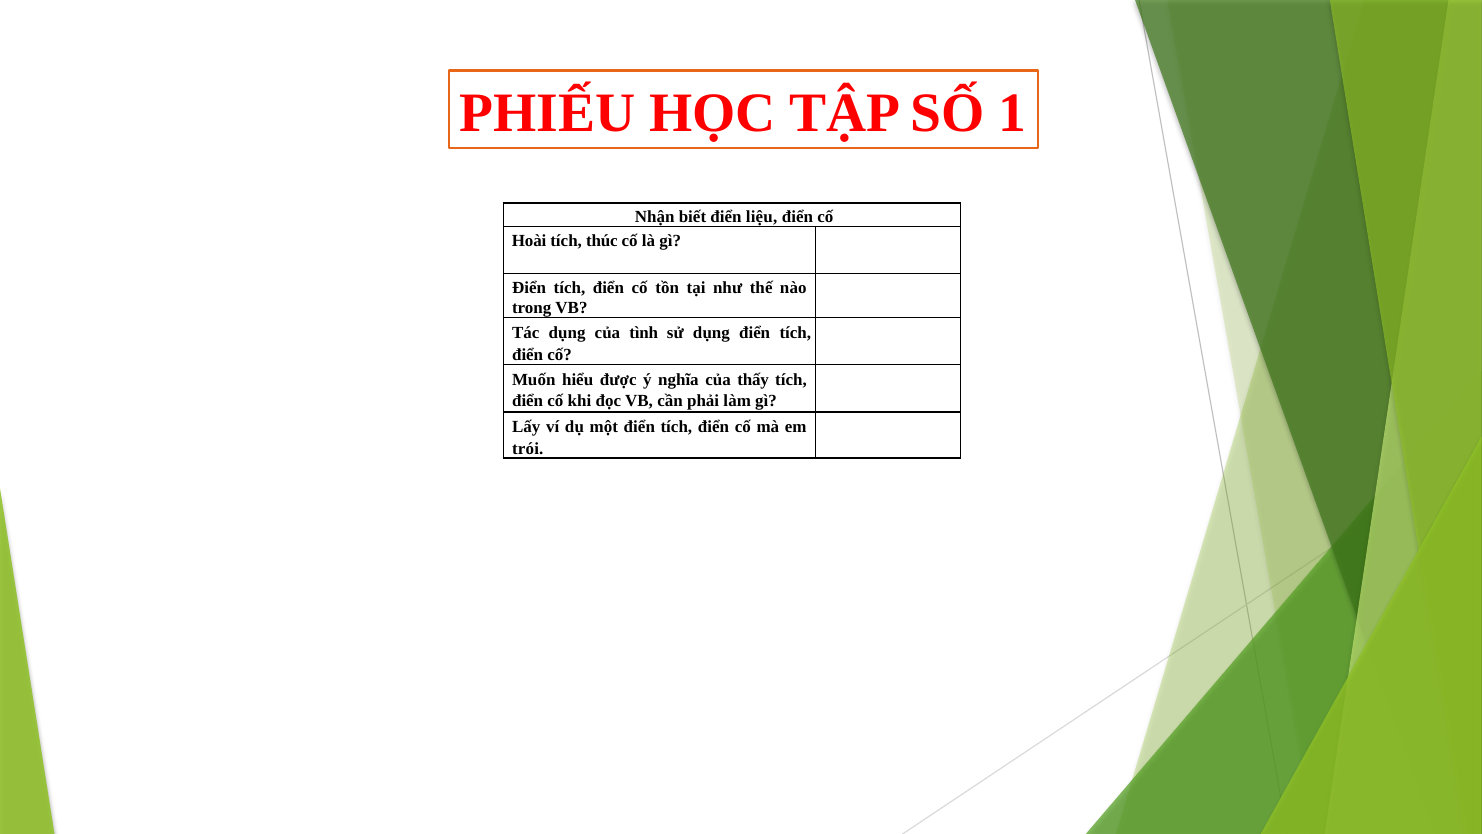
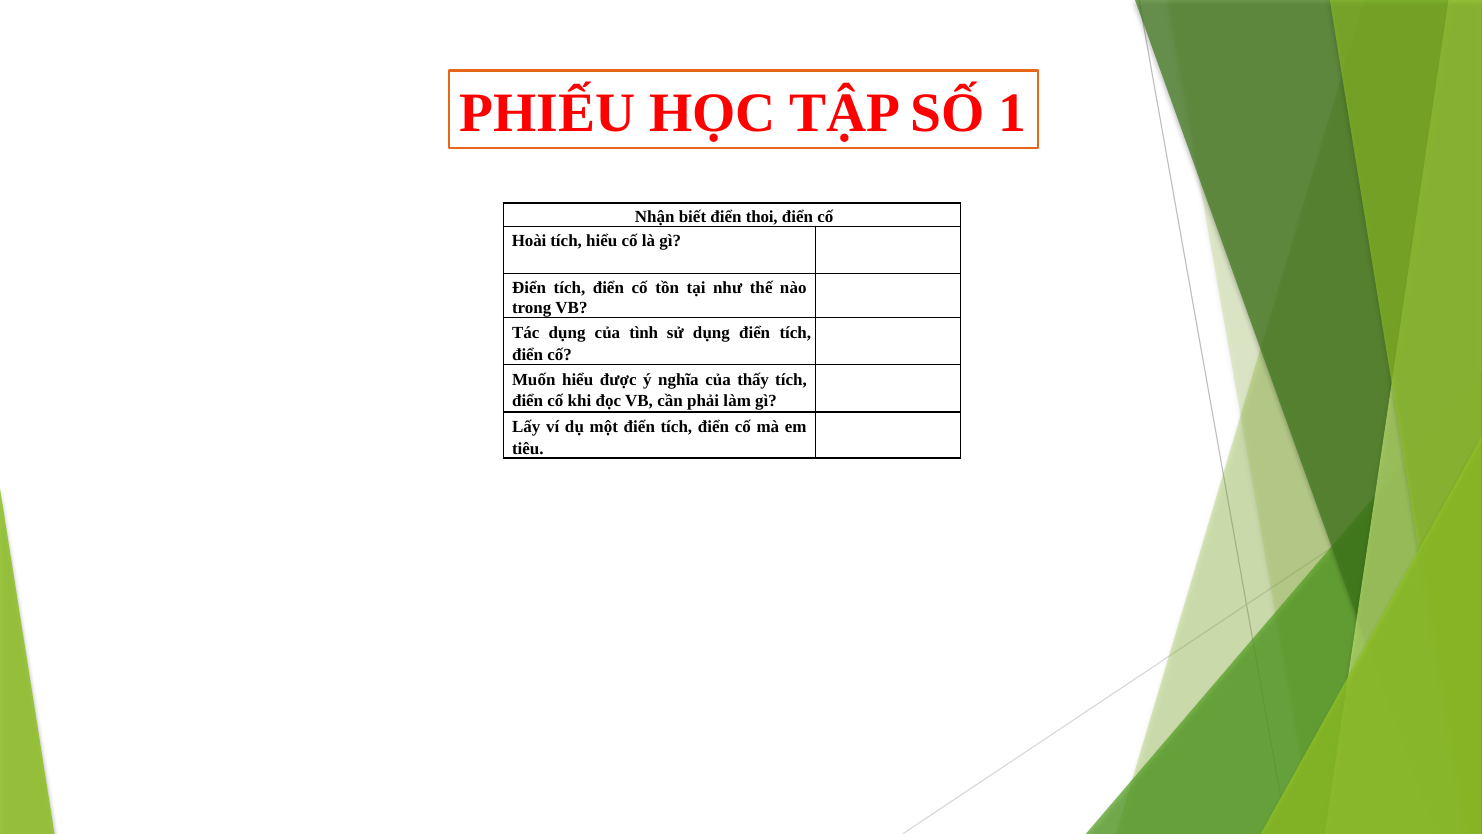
liệu: liệu -> thoi
tích thúc: thúc -> hiểu
trói: trói -> tiêu
